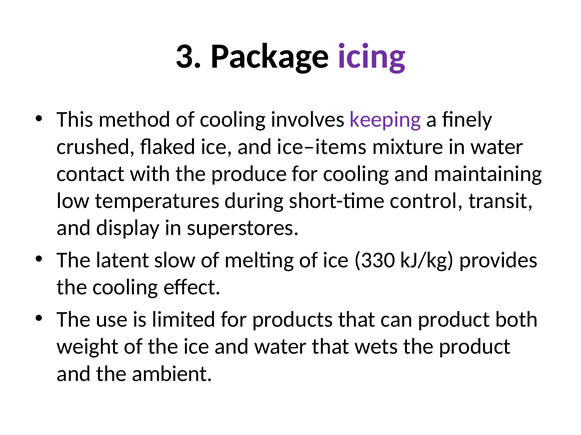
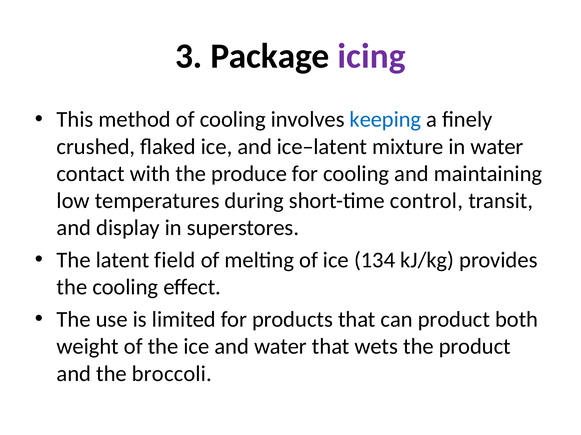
keeping colour: purple -> blue
ice–items: ice–items -> ice–latent
slow: slow -> field
330: 330 -> 134
ambient: ambient -> broccoli
